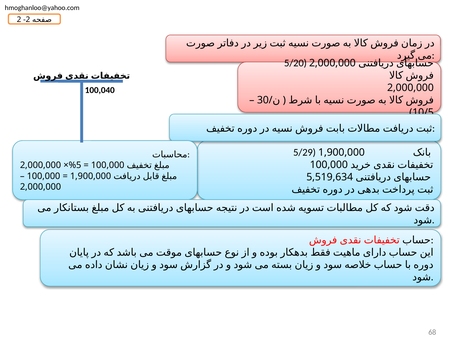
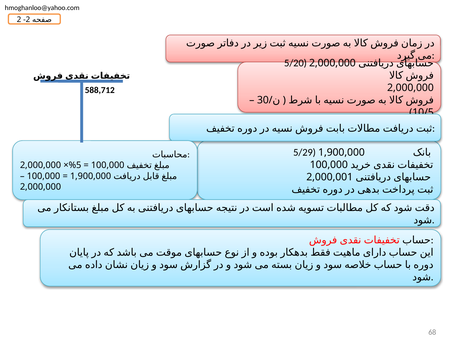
100,040: 100,040 -> 588,712
5,519,634: 5,519,634 -> 2,000,001
